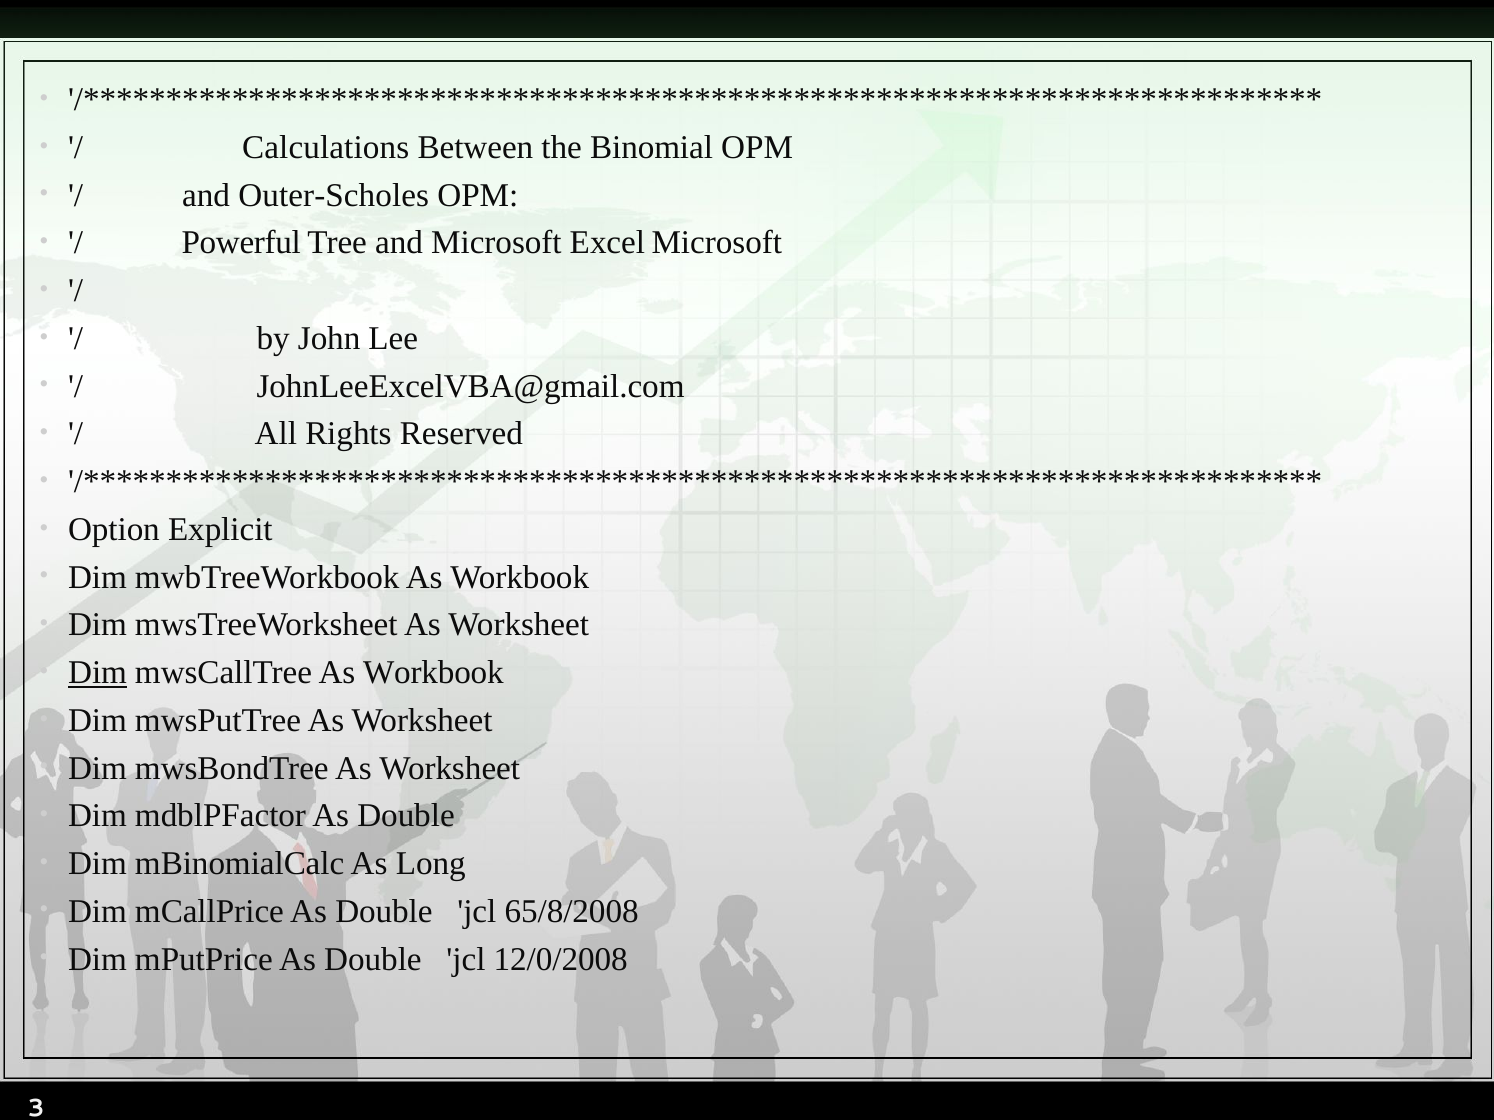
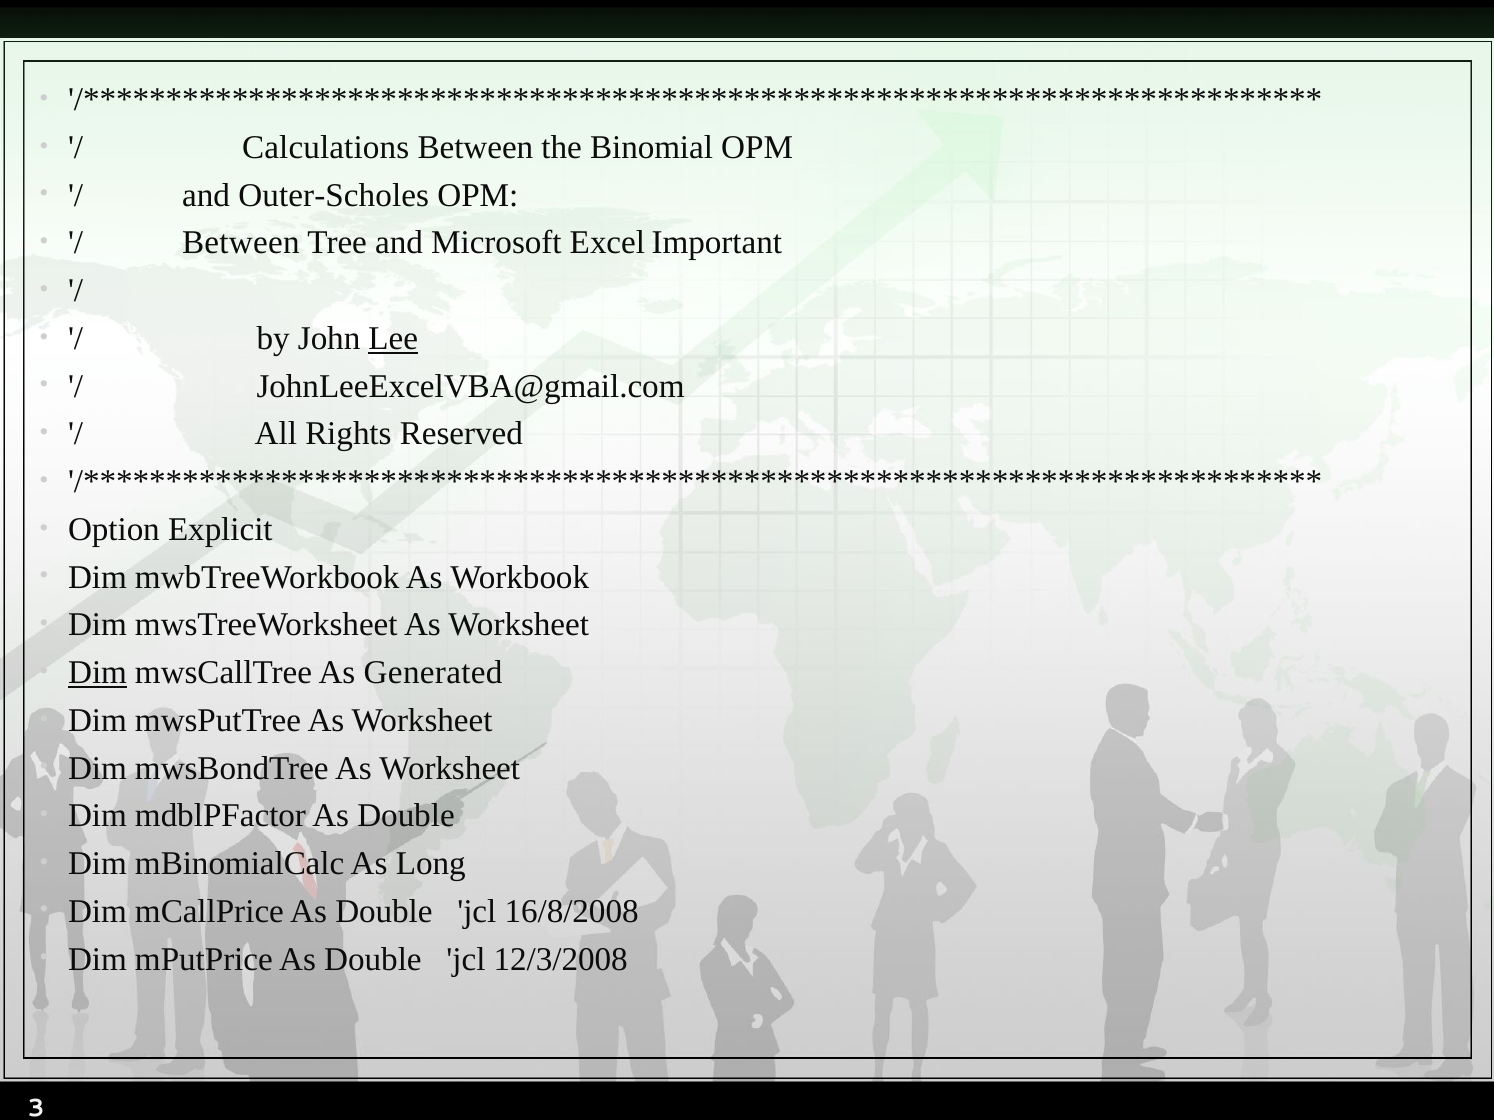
Powerful at (241, 243): Powerful -> Between
Excel Microsoft: Microsoft -> Important
Lee underline: none -> present
mwsCallTree As Workbook: Workbook -> Generated
65/8/2008: 65/8/2008 -> 16/8/2008
12/0/2008: 12/0/2008 -> 12/3/2008
